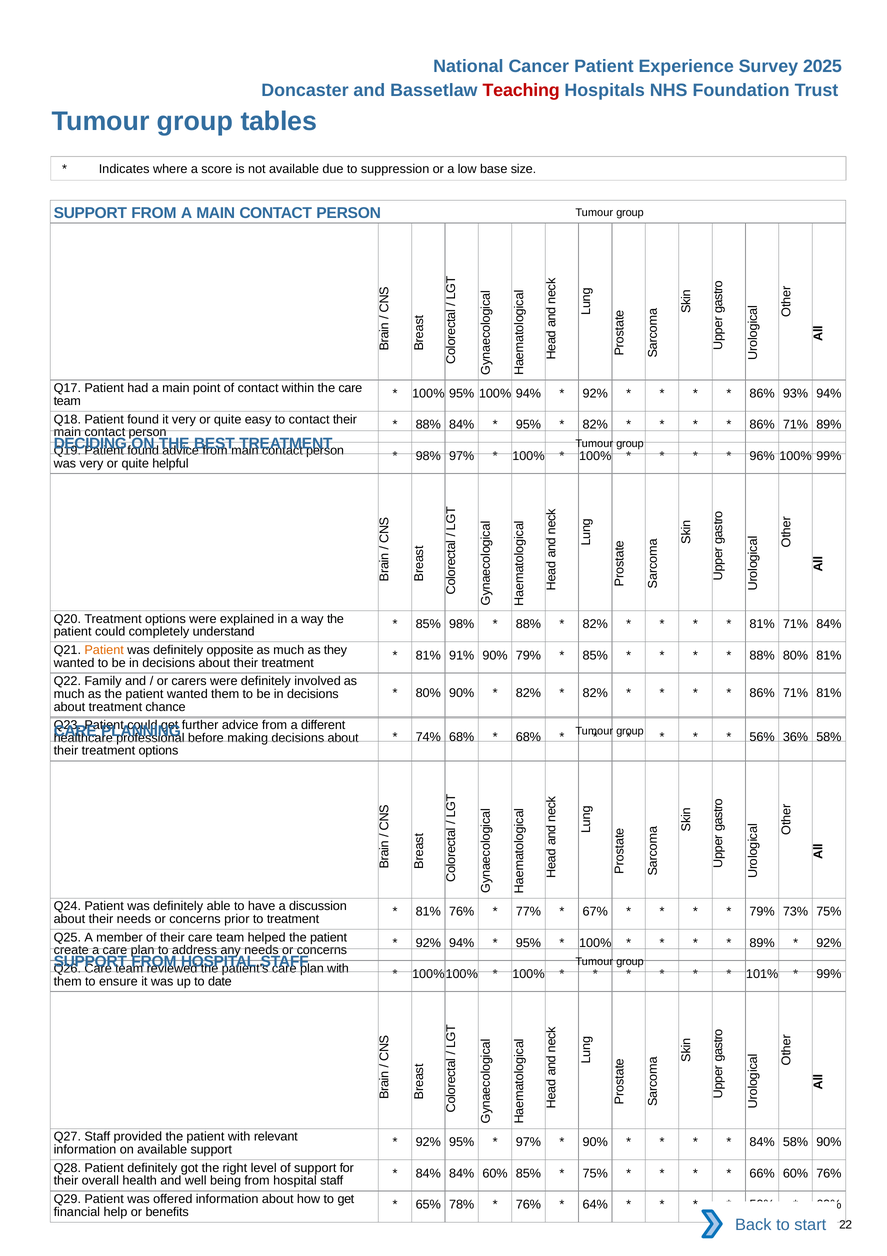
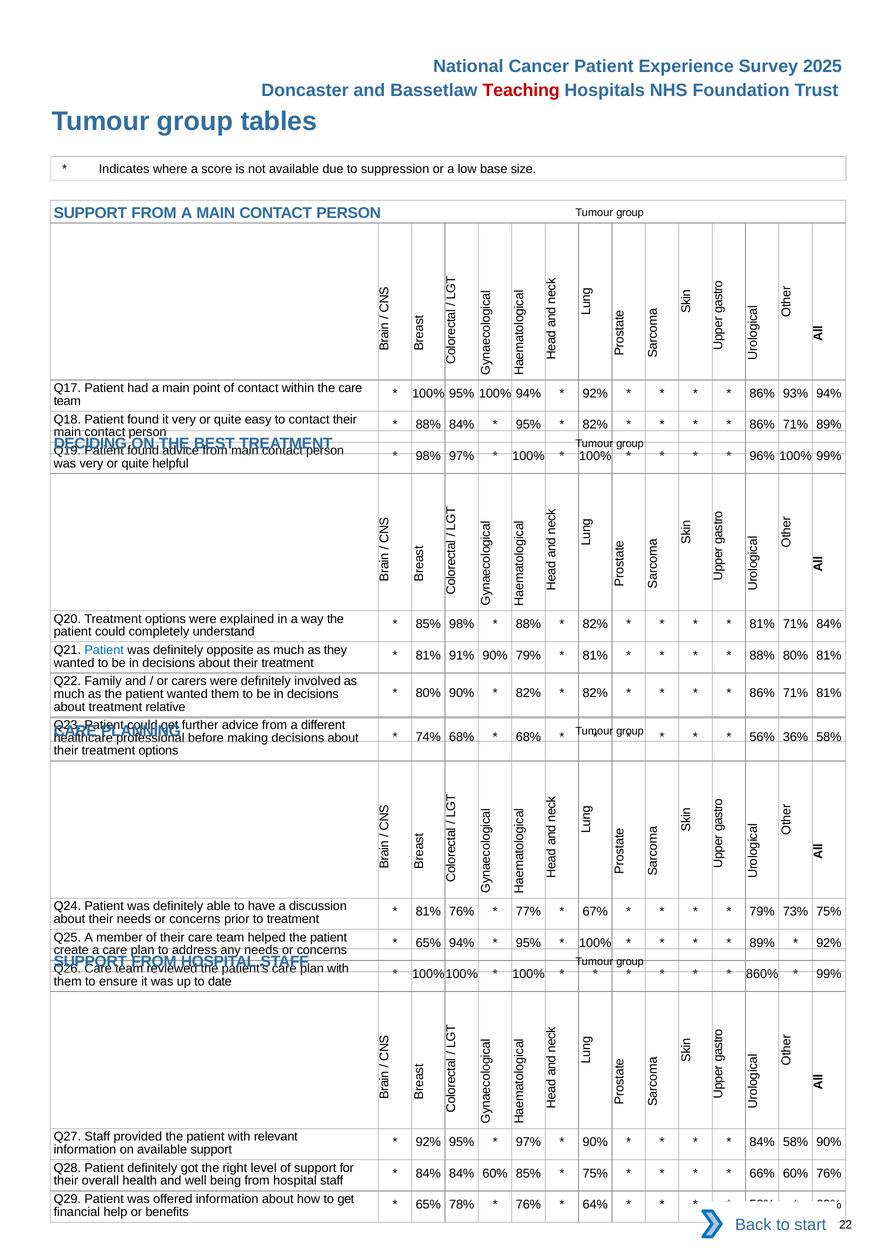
Patient at (104, 650) colour: orange -> blue
85% at (595, 655): 85% -> 81%
chance: chance -> relative
92% at (428, 942): 92% -> 65%
101%: 101% -> 860%
